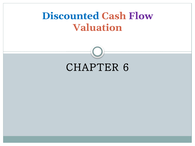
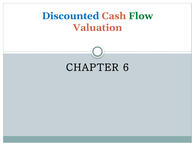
Flow colour: purple -> green
